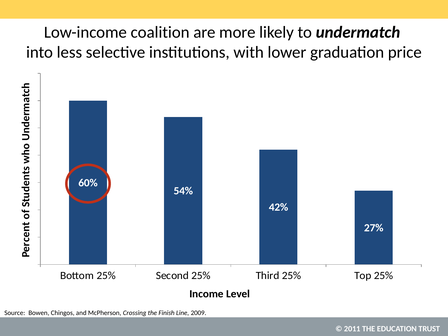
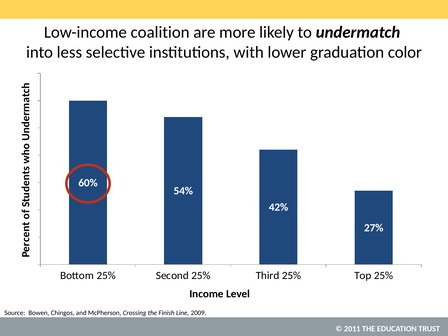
price: price -> color
